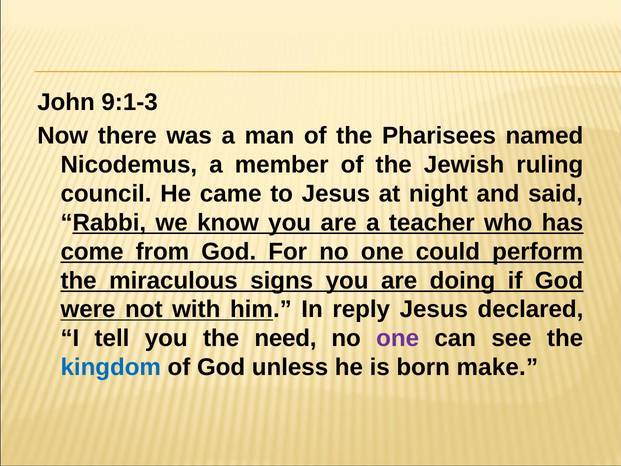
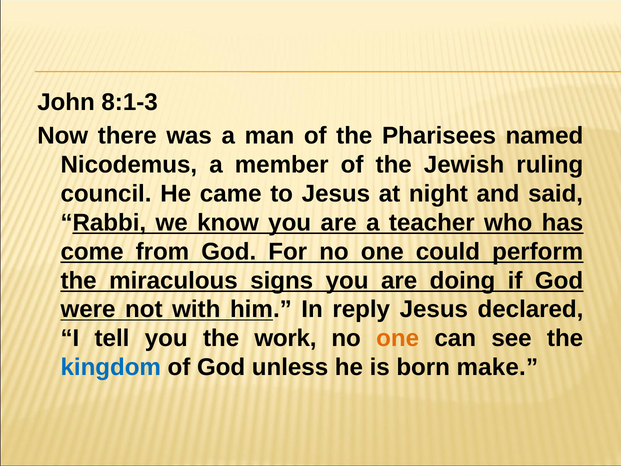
9:1-3: 9:1-3 -> 8:1-3
need: need -> work
one at (398, 338) colour: purple -> orange
